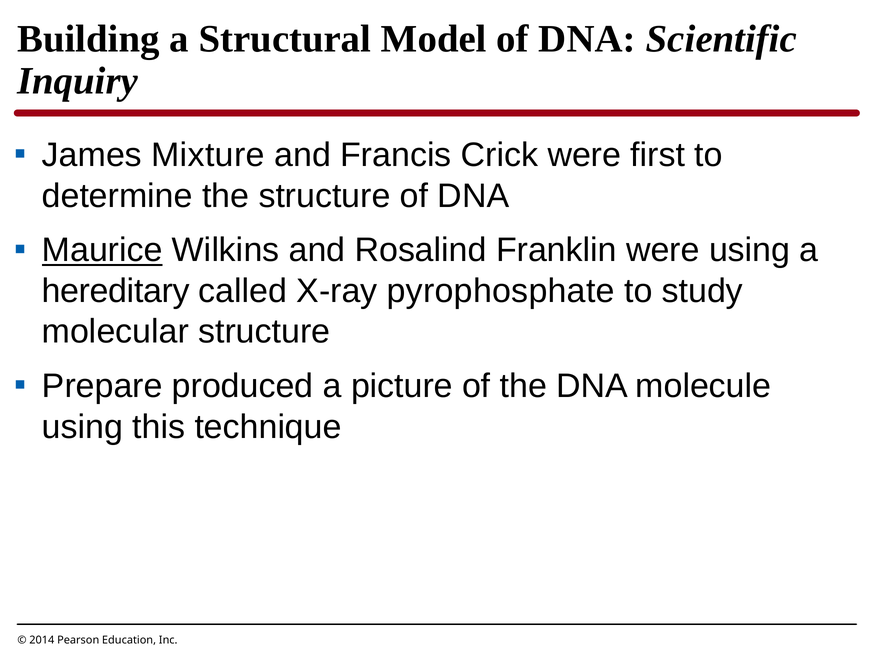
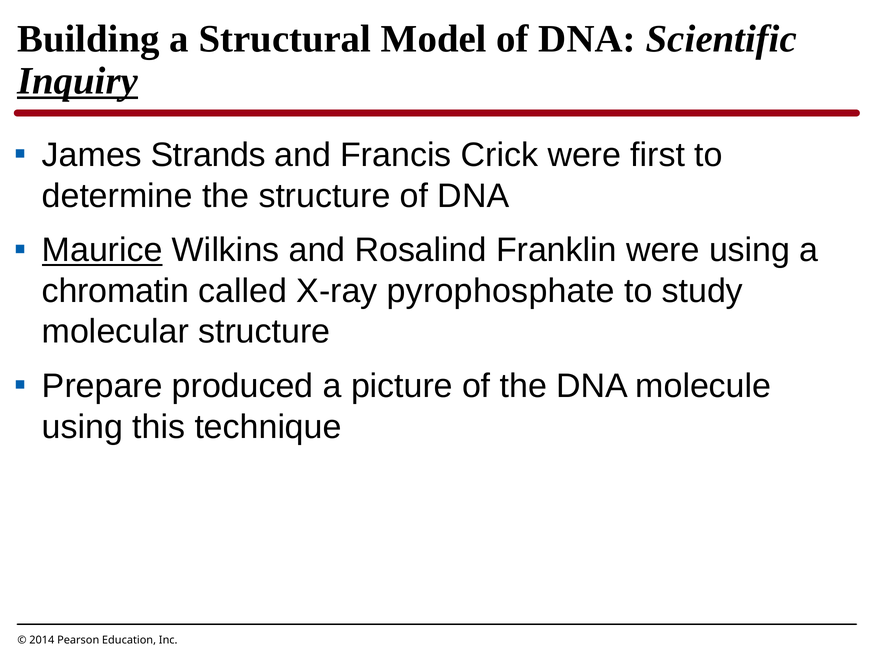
Inquiry underline: none -> present
Mixture: Mixture -> Strands
hereditary: hereditary -> chromatin
